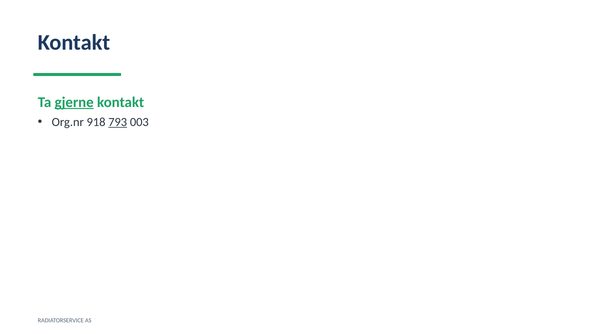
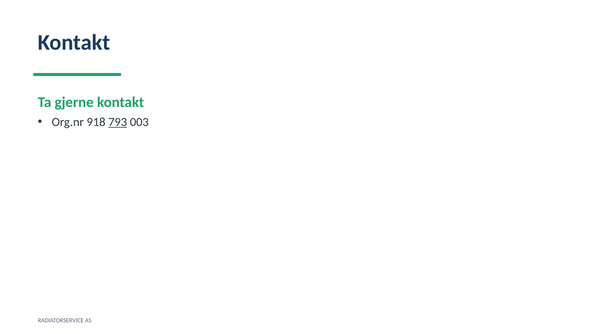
gjerne underline: present -> none
